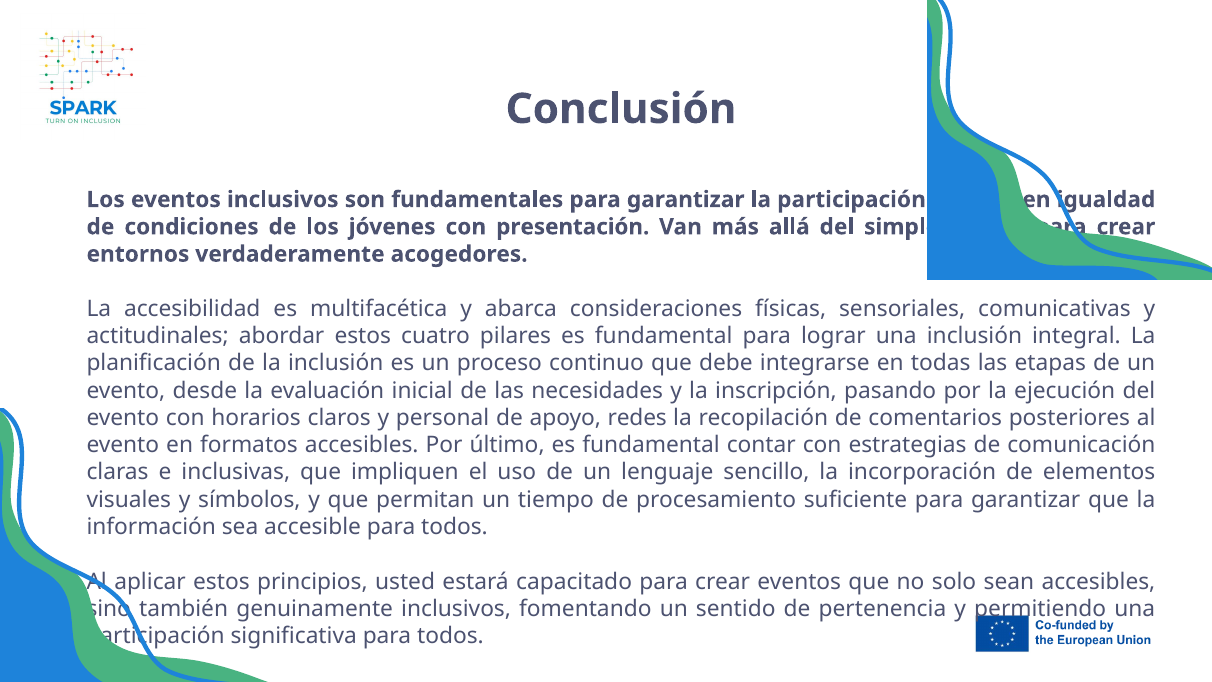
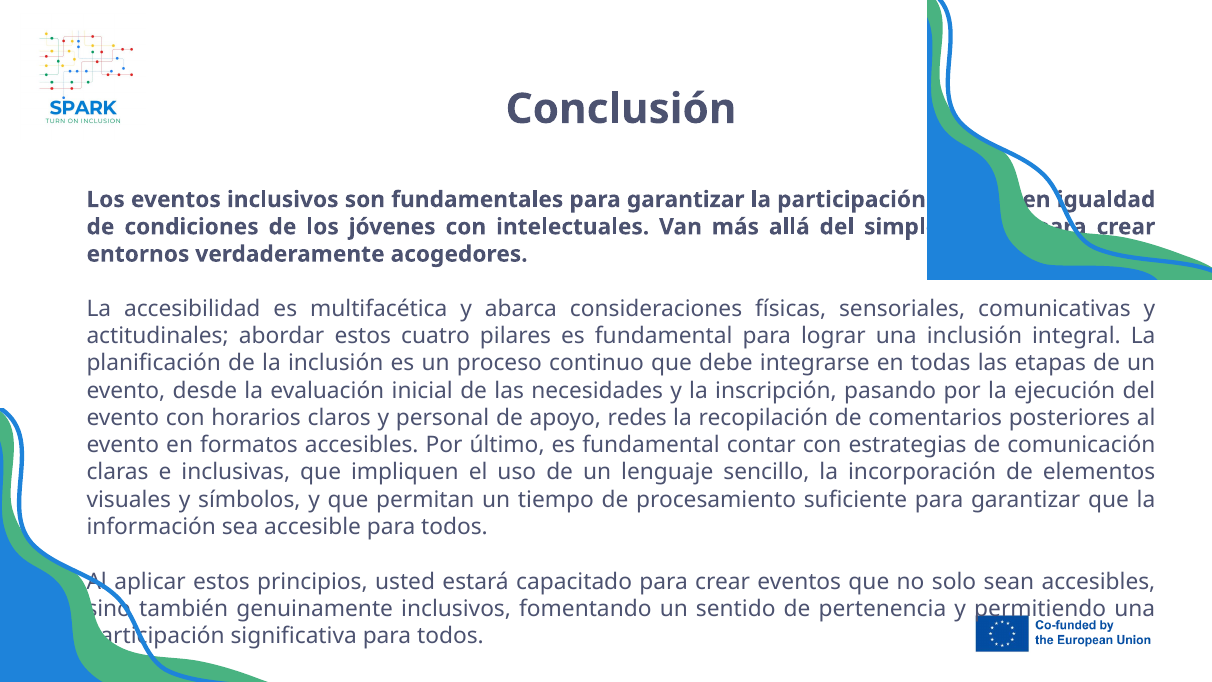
presentación: presentación -> intelectuales
